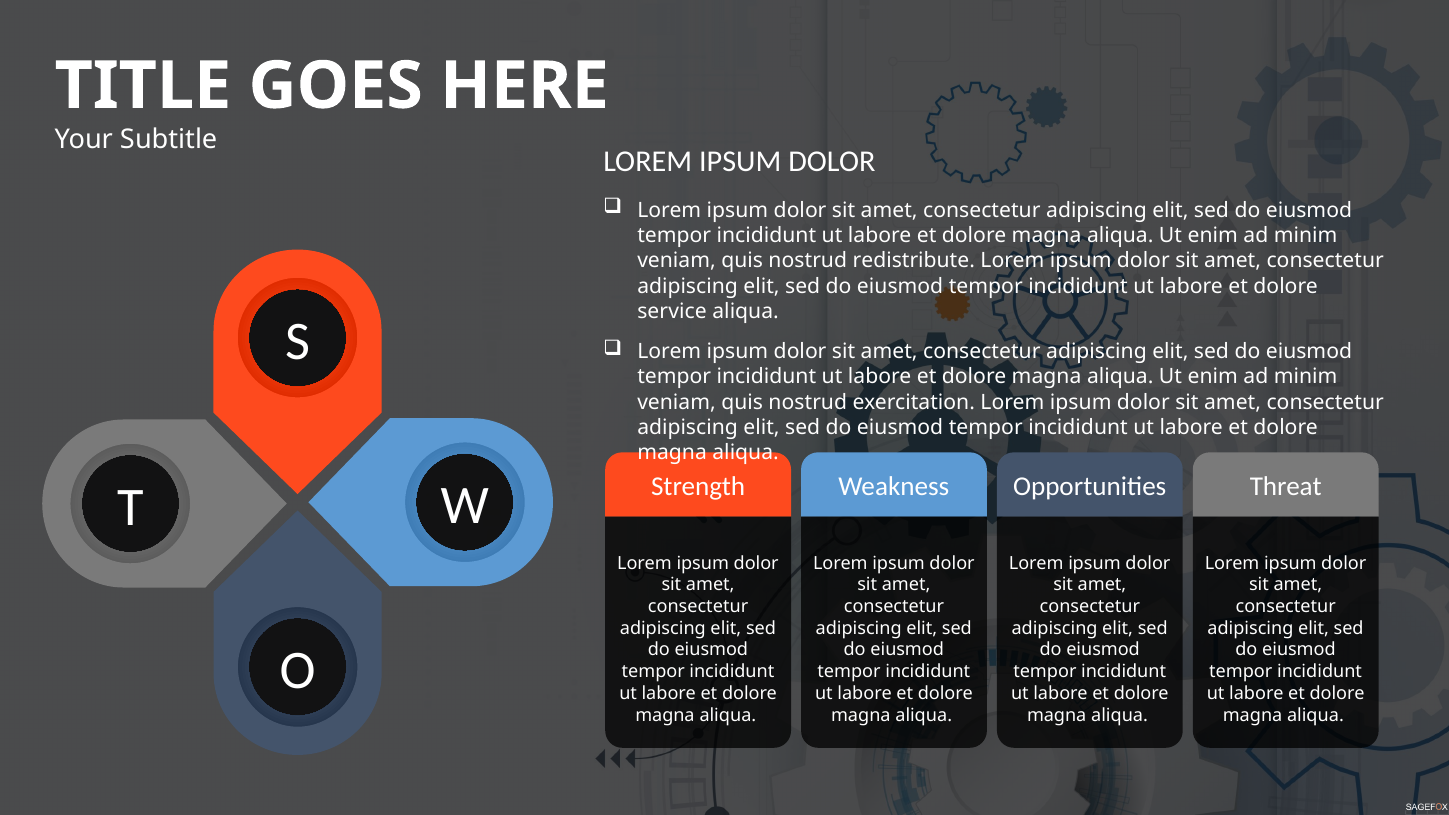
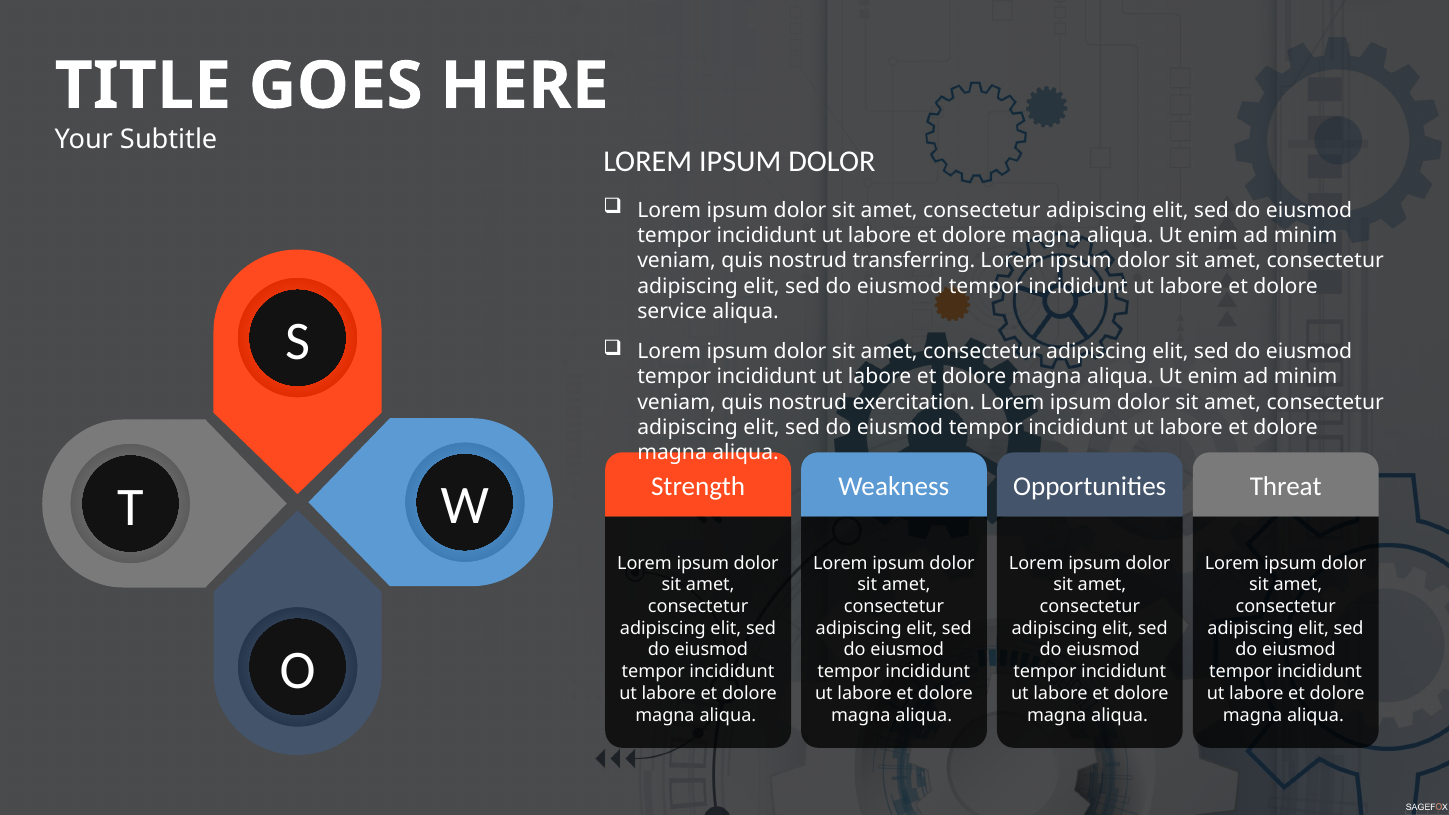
redistribute: redistribute -> transferring
